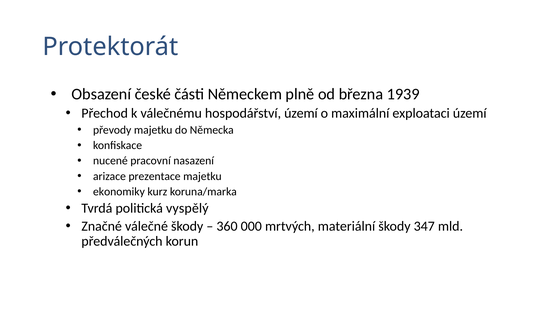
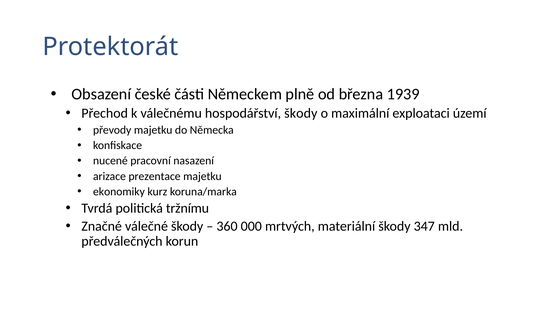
hospodářství území: území -> škody
vyspělý: vyspělý -> tržnímu
